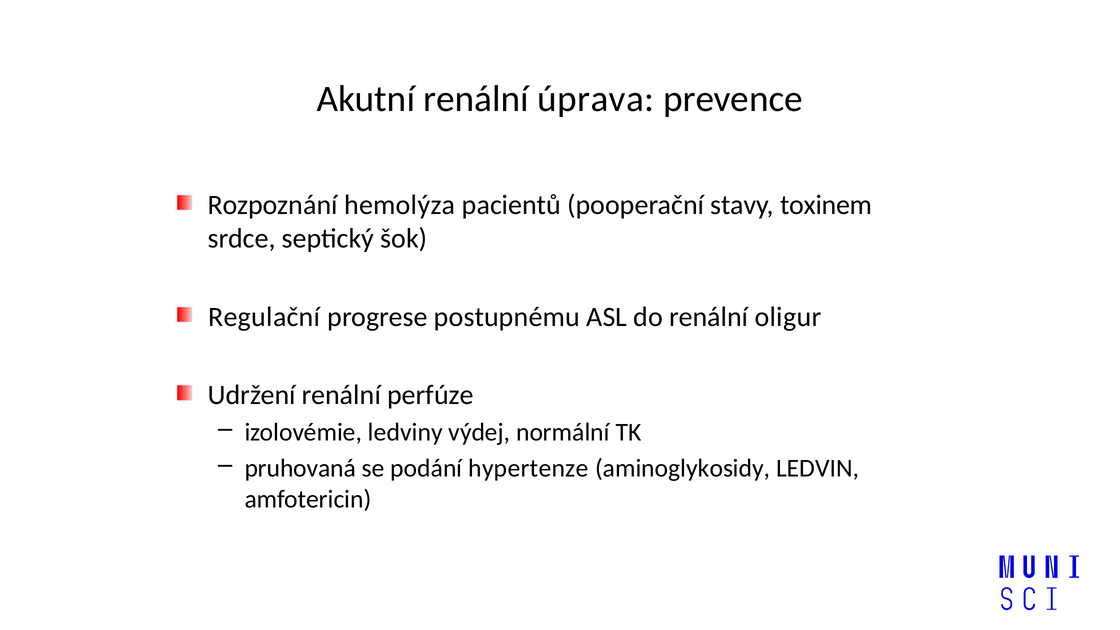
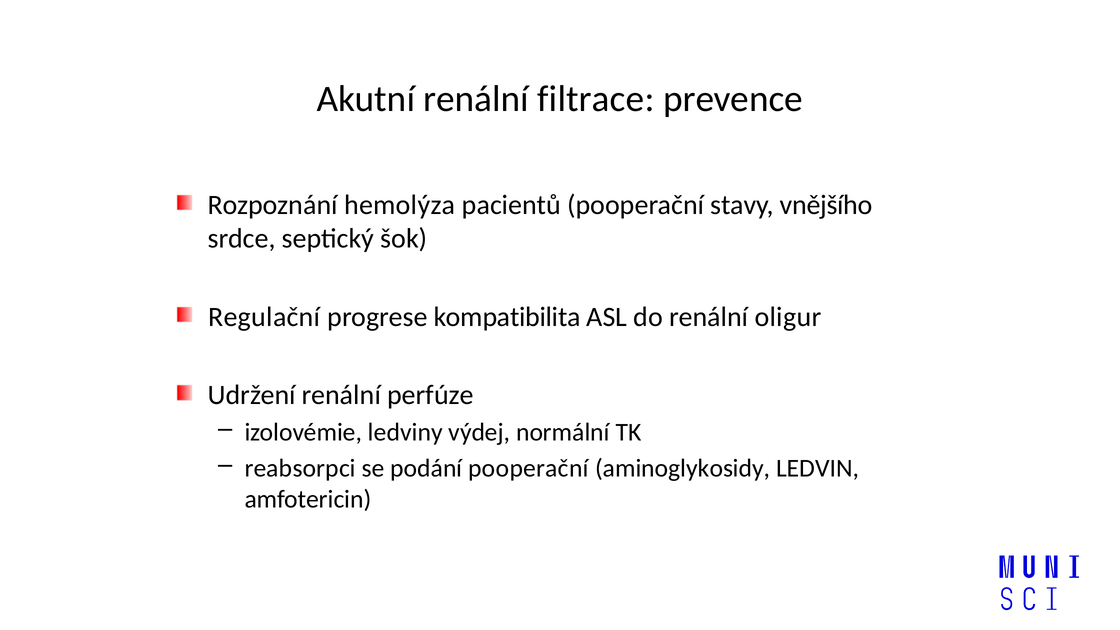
úprava: úprava -> filtrace
toxinem: toxinem -> vnějšího
postupnému: postupnému -> kompatibilita
pruhovaná: pruhovaná -> reabsorpci
podání hypertenze: hypertenze -> pooperační
